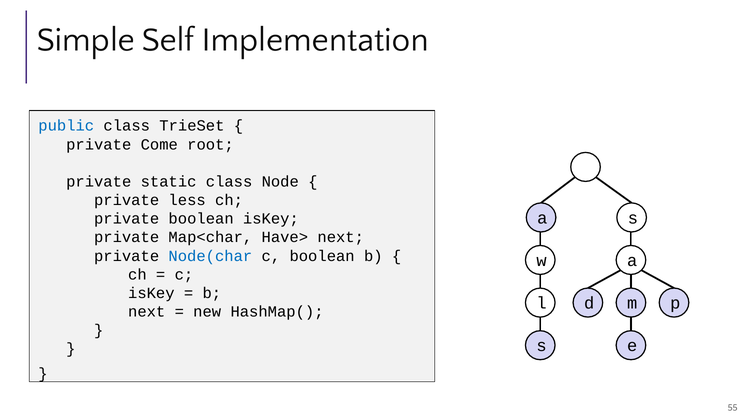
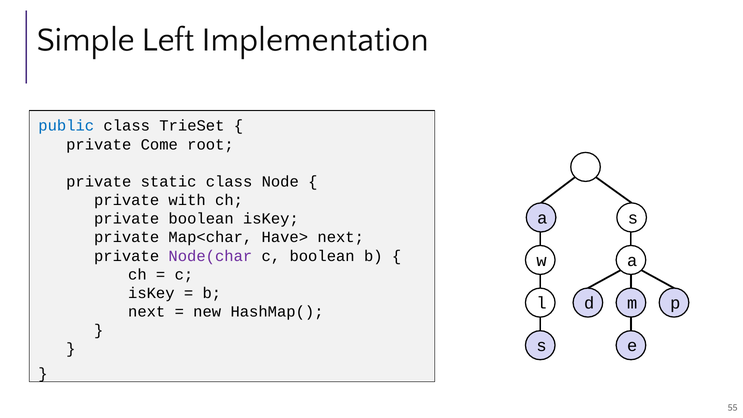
Self: Self -> Left
less: less -> with
Node(char colour: blue -> purple
